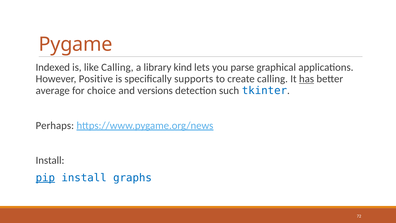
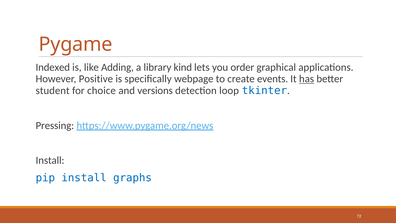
like Calling: Calling -> Adding
parse: parse -> order
supports: supports -> webpage
create calling: calling -> events
average: average -> student
such: such -> loop
Perhaps: Perhaps -> Pressing
pip underline: present -> none
